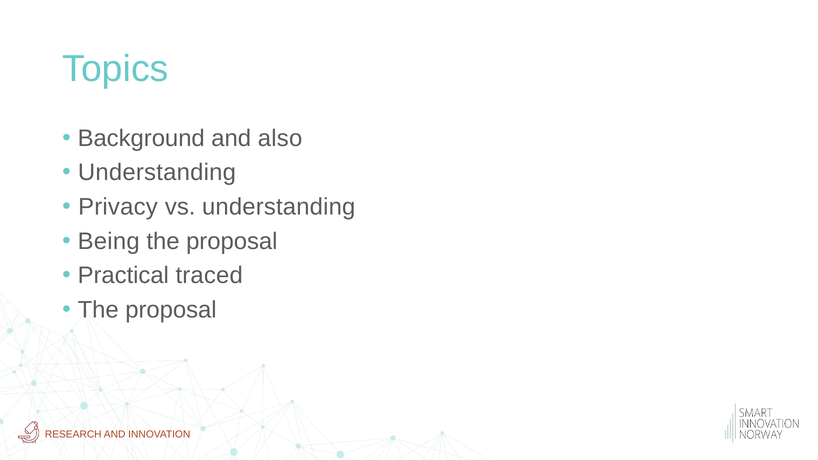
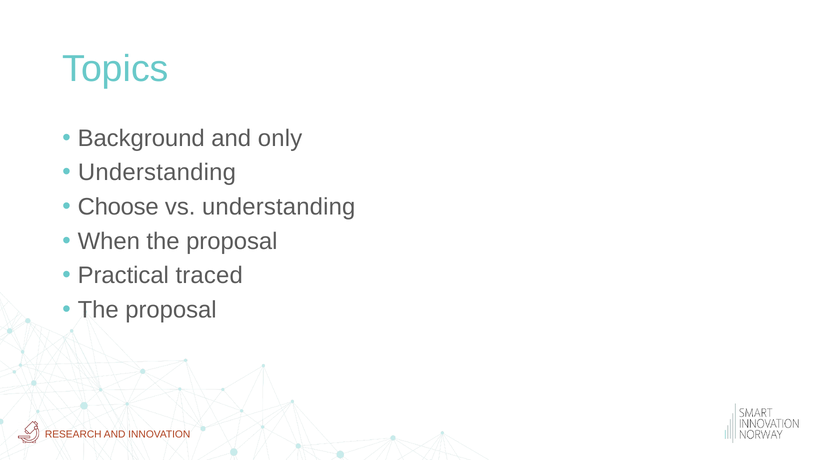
also: also -> only
Privacy: Privacy -> Choose
Being: Being -> When
